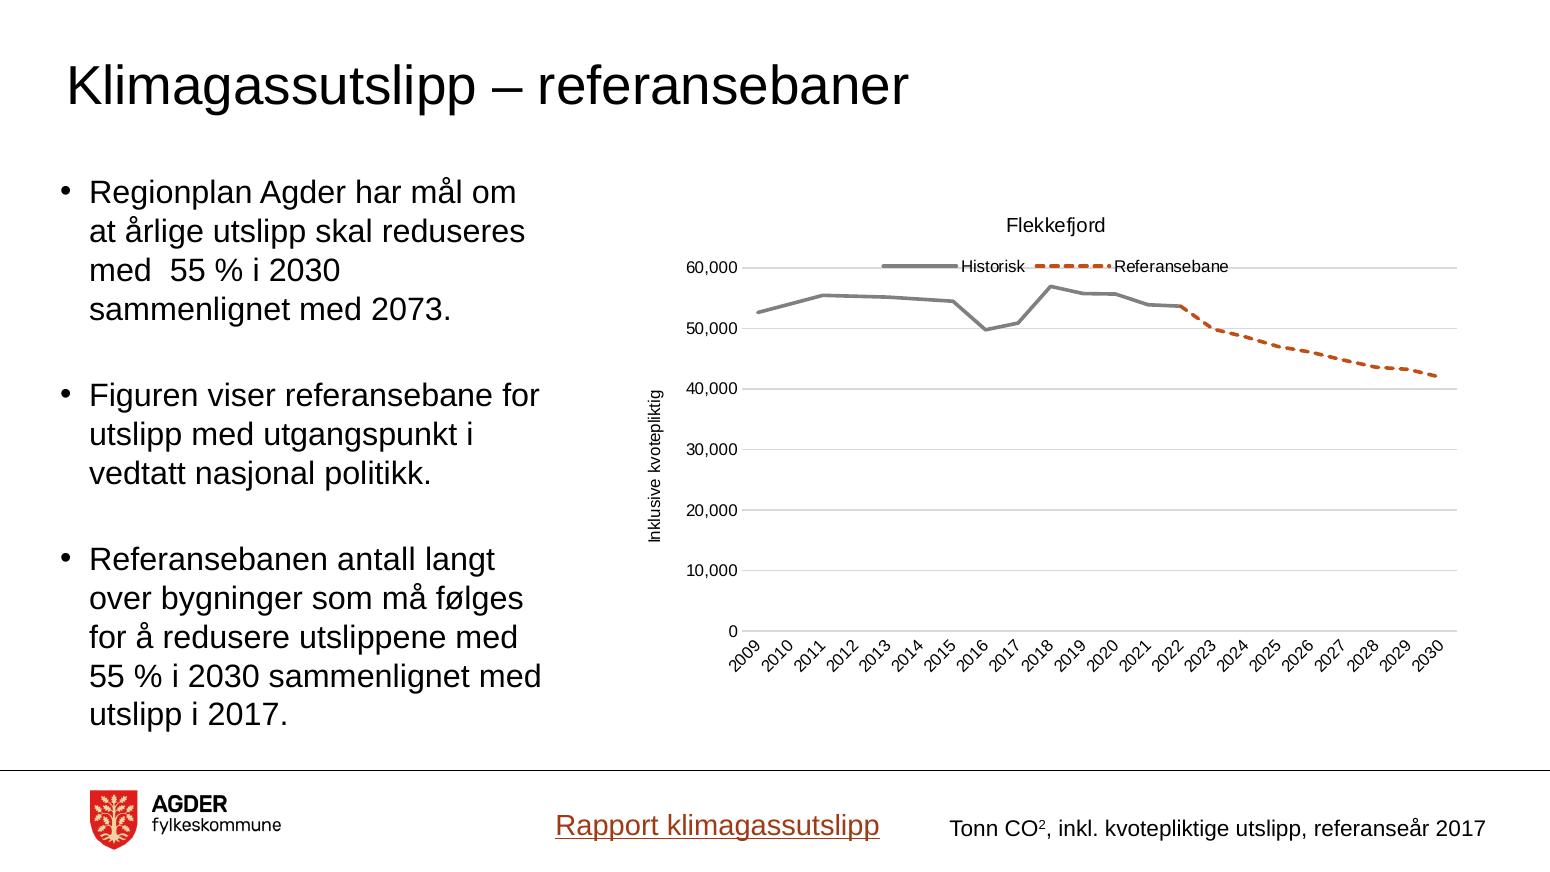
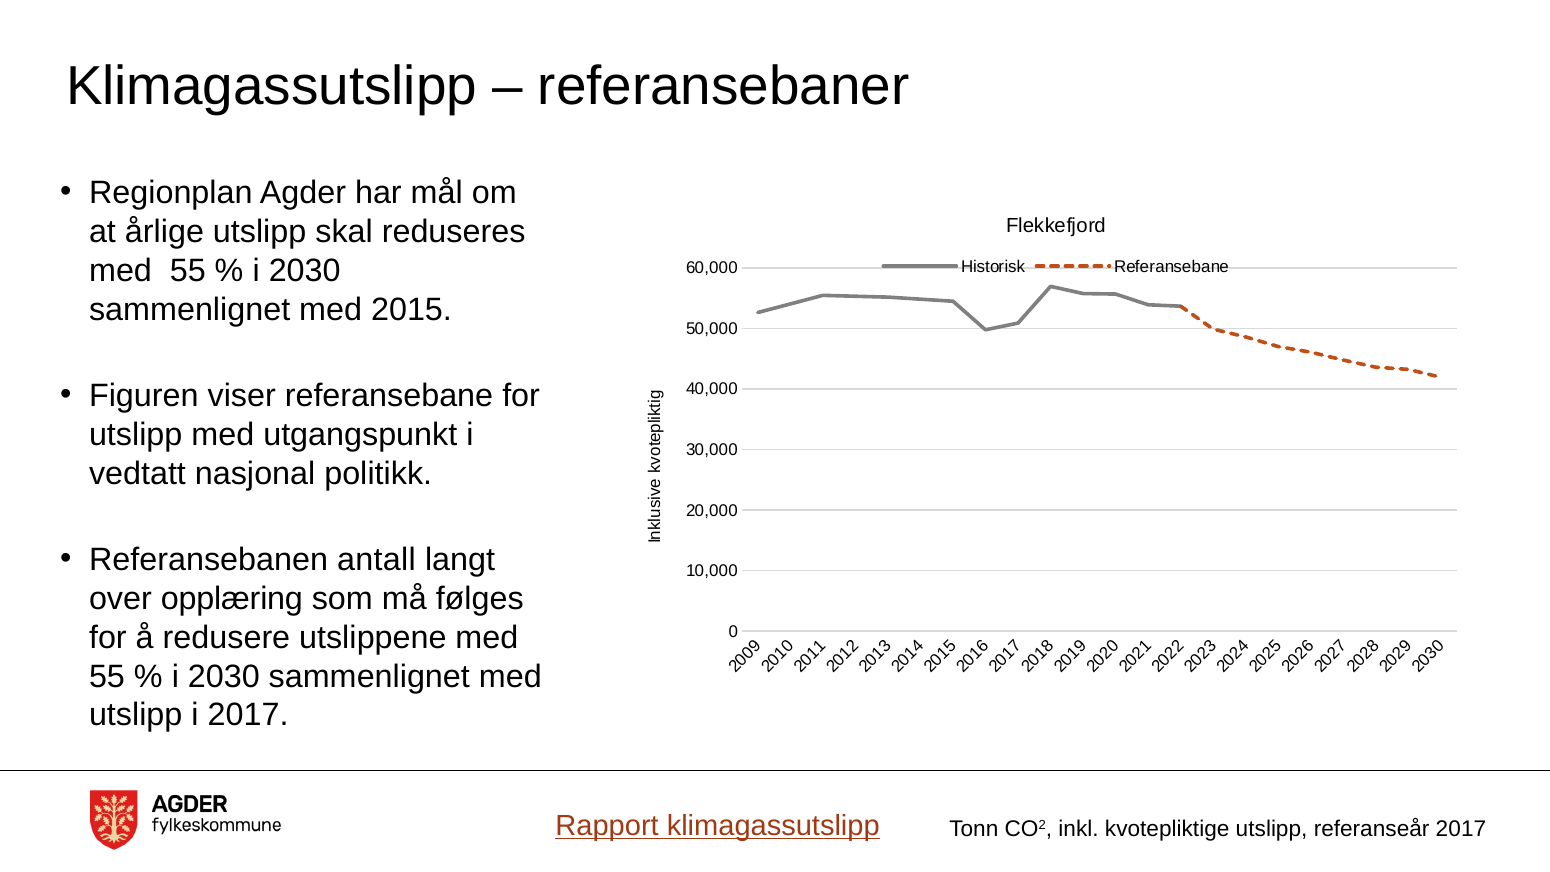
2073: 2073 -> 2015
bygninger: bygninger -> opplæring
